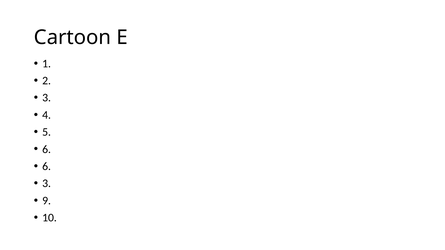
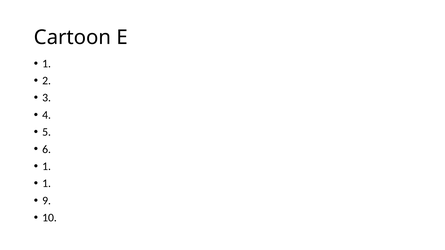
6 at (47, 167): 6 -> 1
3 at (47, 184): 3 -> 1
